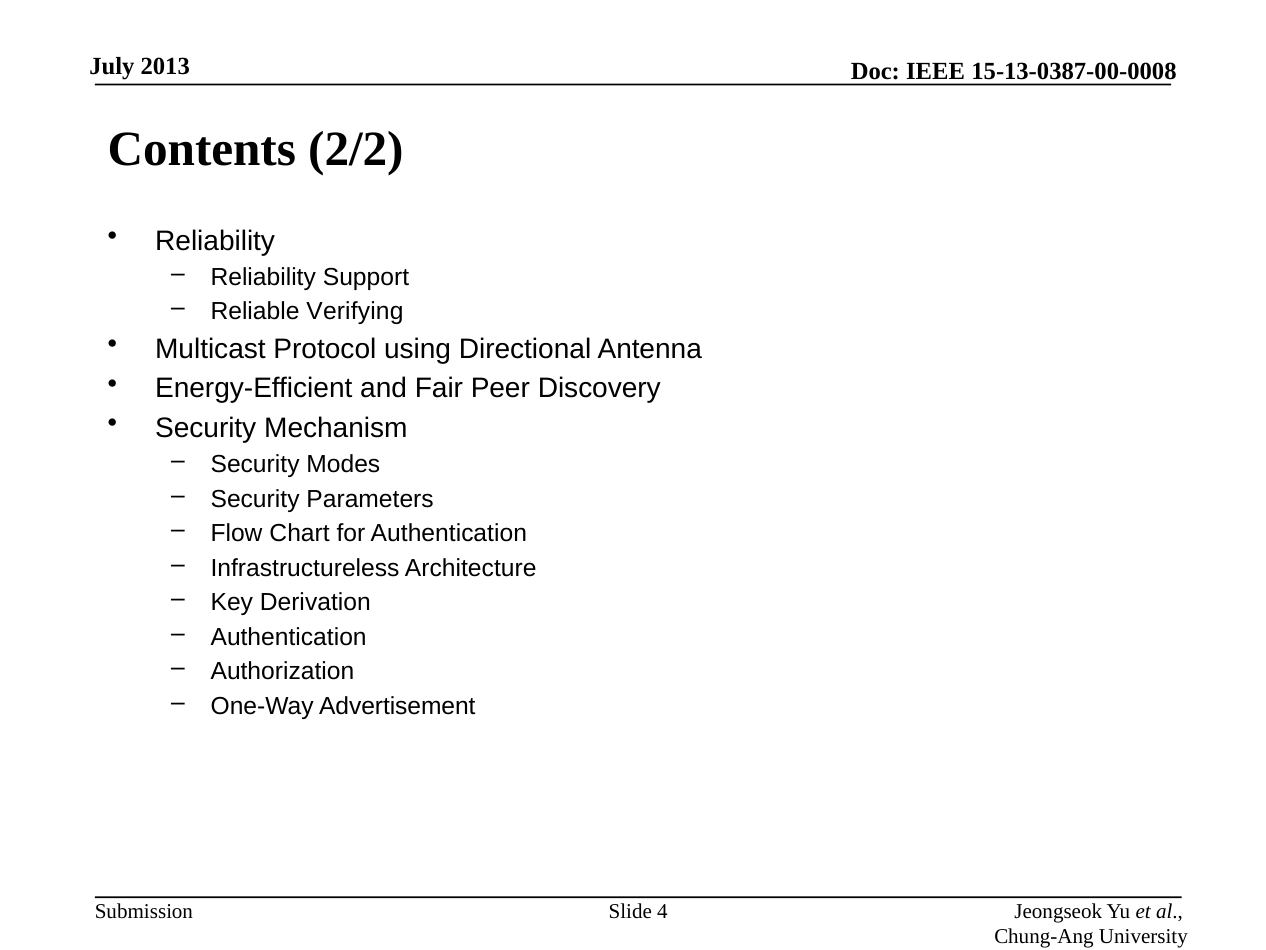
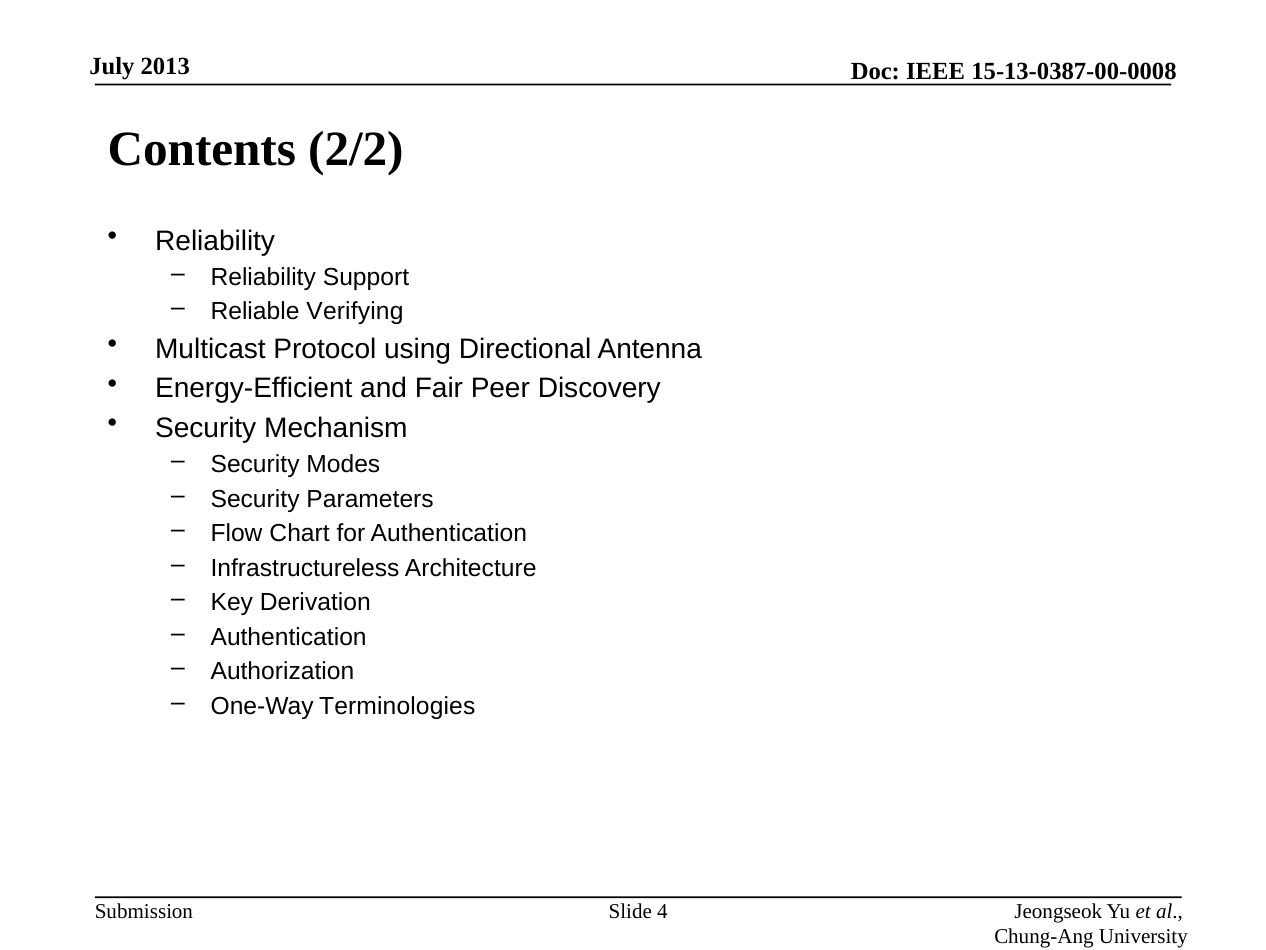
Advertisement: Advertisement -> Terminologies
